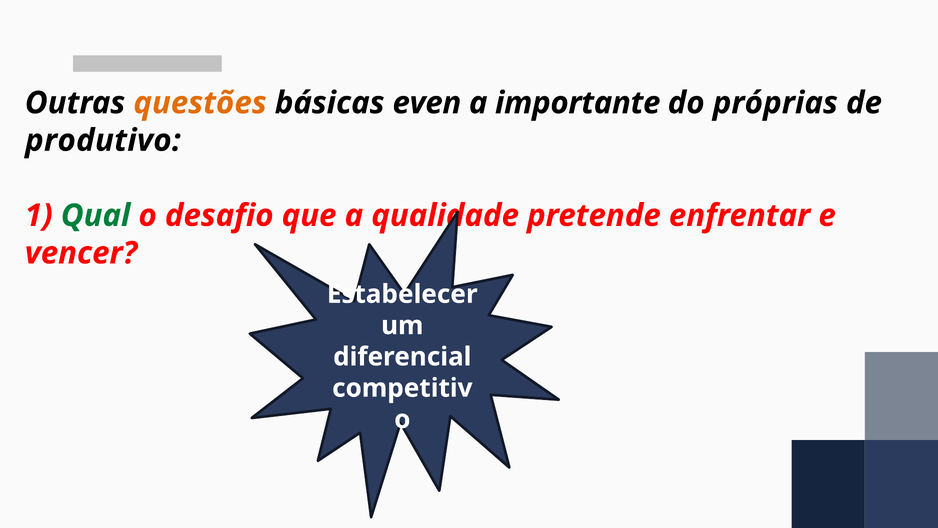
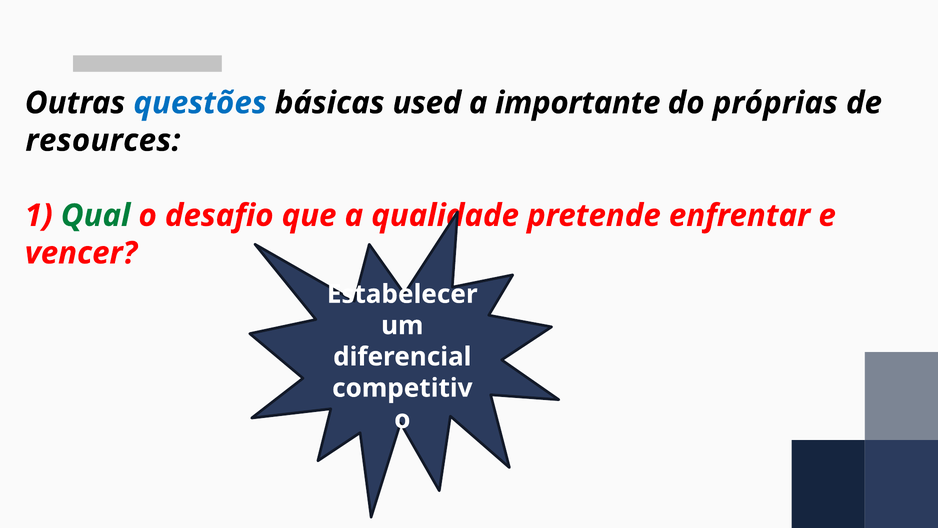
questões colour: orange -> blue
even: even -> used
produtivo: produtivo -> resources
